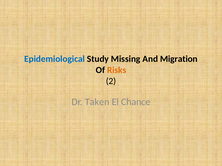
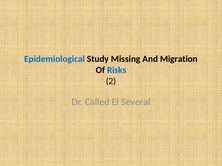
Risks colour: orange -> blue
Taken: Taken -> Called
Chance: Chance -> Several
